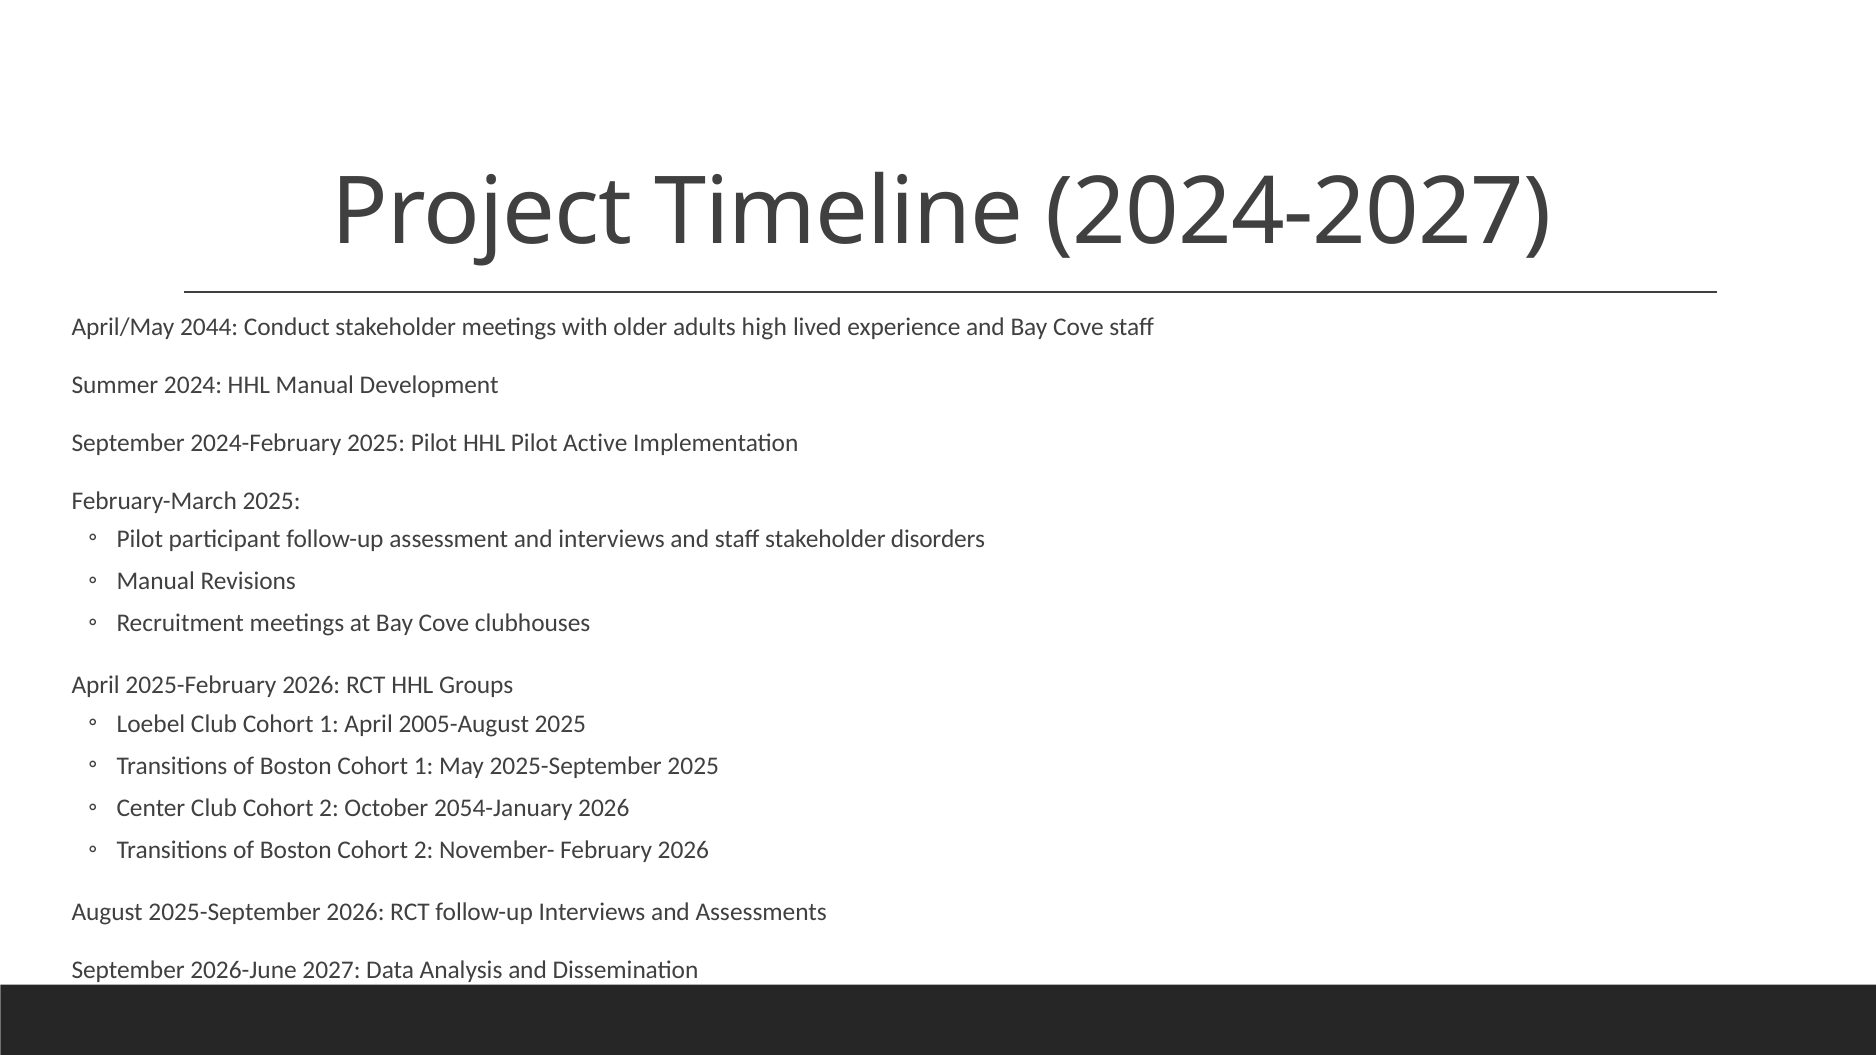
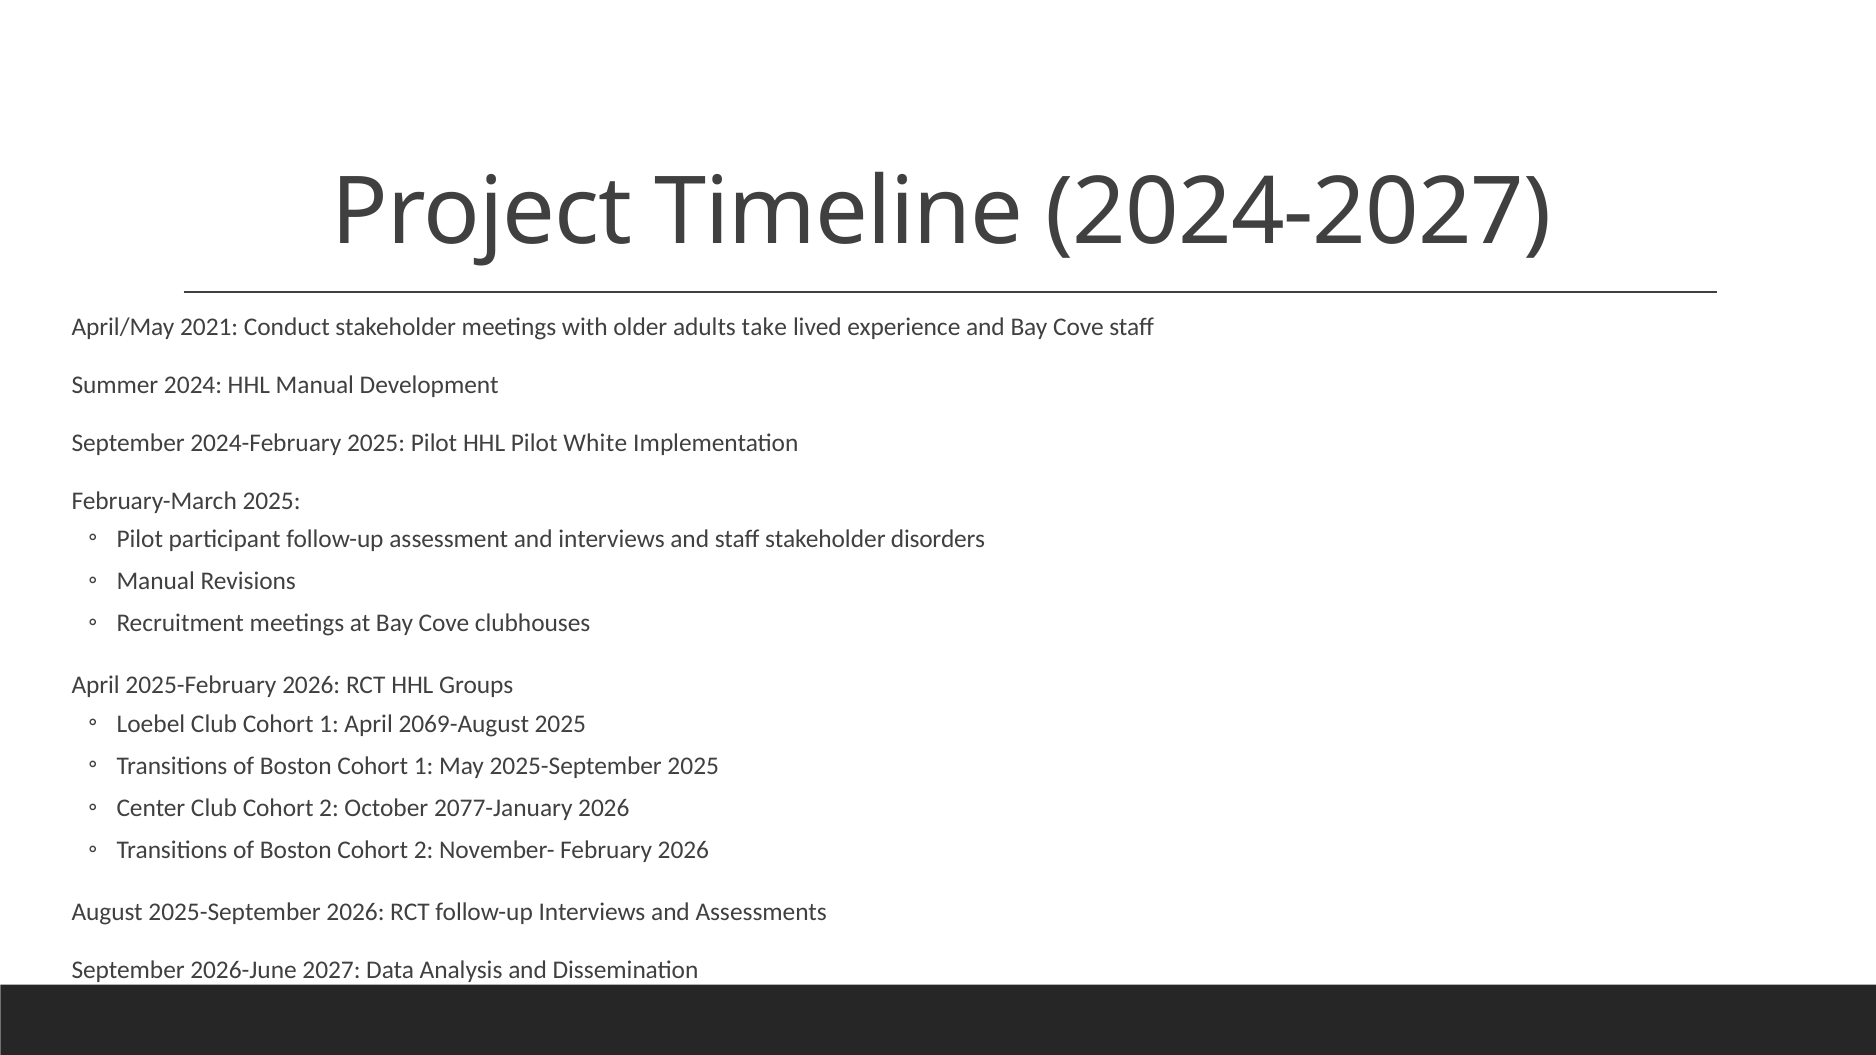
2044: 2044 -> 2021
high: high -> take
Active: Active -> White
2005-August: 2005-August -> 2069-August
2054-January: 2054-January -> 2077-January
